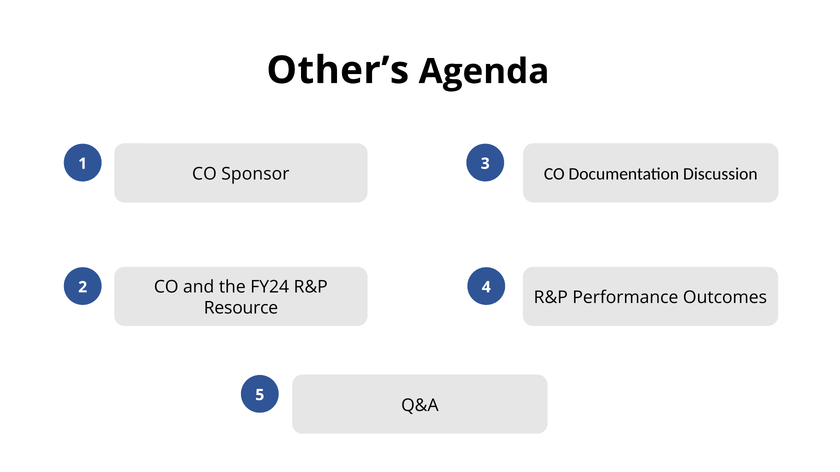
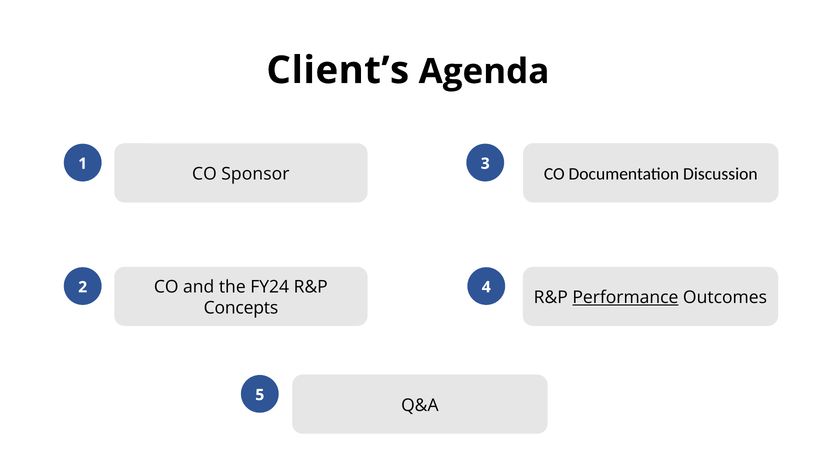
Other’s: Other’s -> Client’s
Performance underline: none -> present
Resource: Resource -> Concepts
